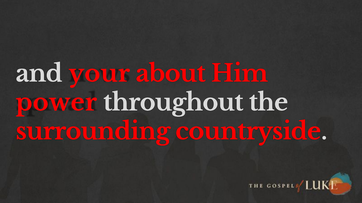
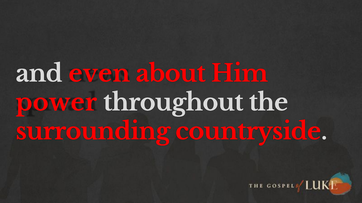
your: your -> even
